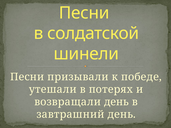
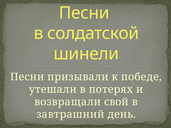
возвращали день: день -> свой
